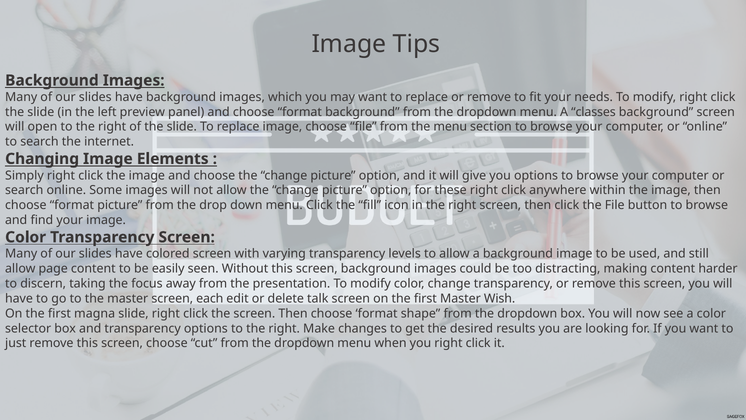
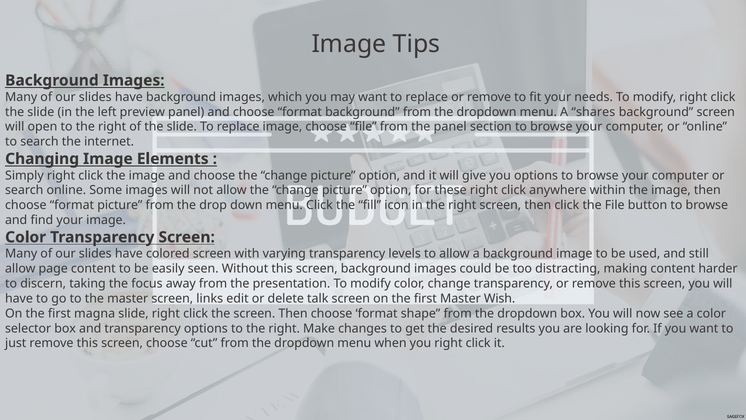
classes: classes -> shares
the menu: menu -> panel
each: each -> links
